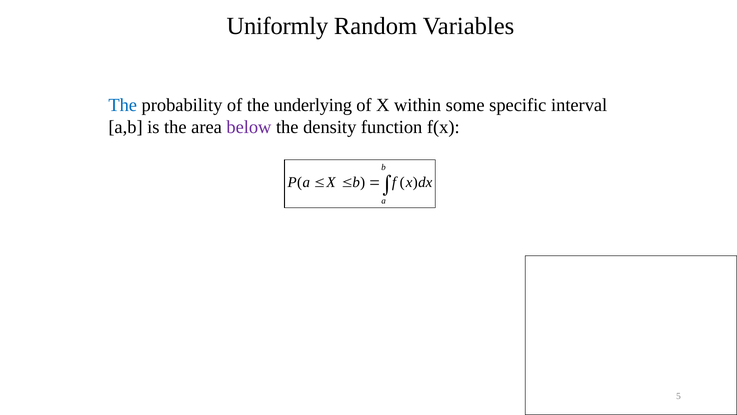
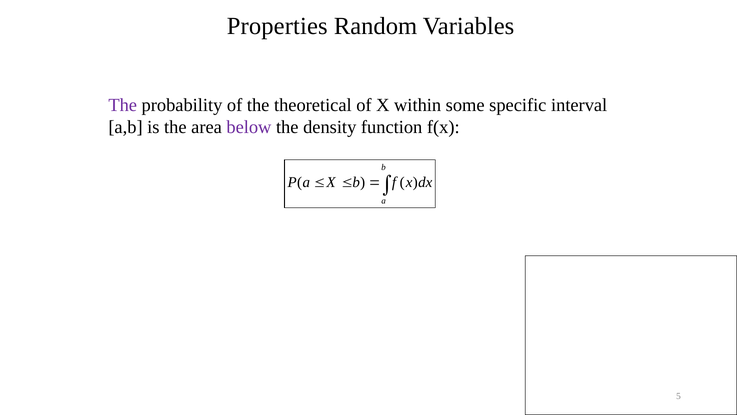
Uniformly: Uniformly -> Properties
The at (123, 105) colour: blue -> purple
underlying: underlying -> theoretical
